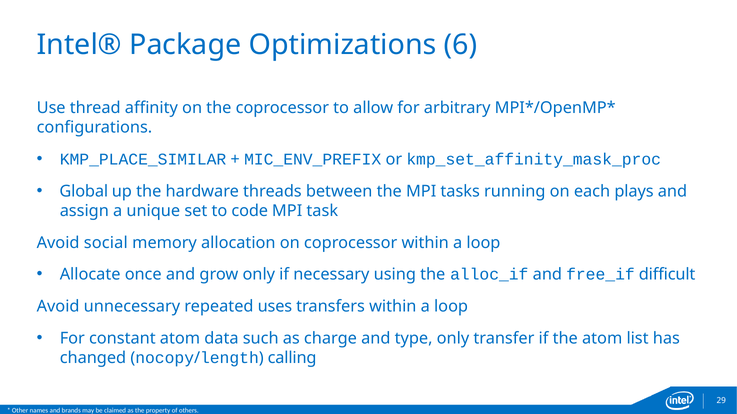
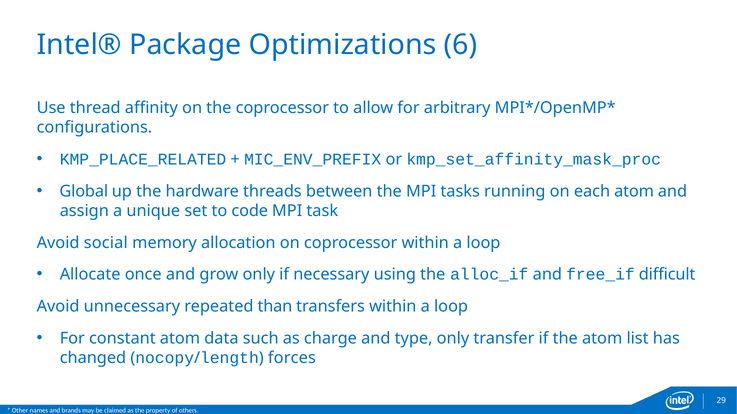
KMP_PLACE_SIMILAR: KMP_PLACE_SIMILAR -> KMP_PLACE_RELATED
each plays: plays -> atom
uses: uses -> than
calling: calling -> forces
